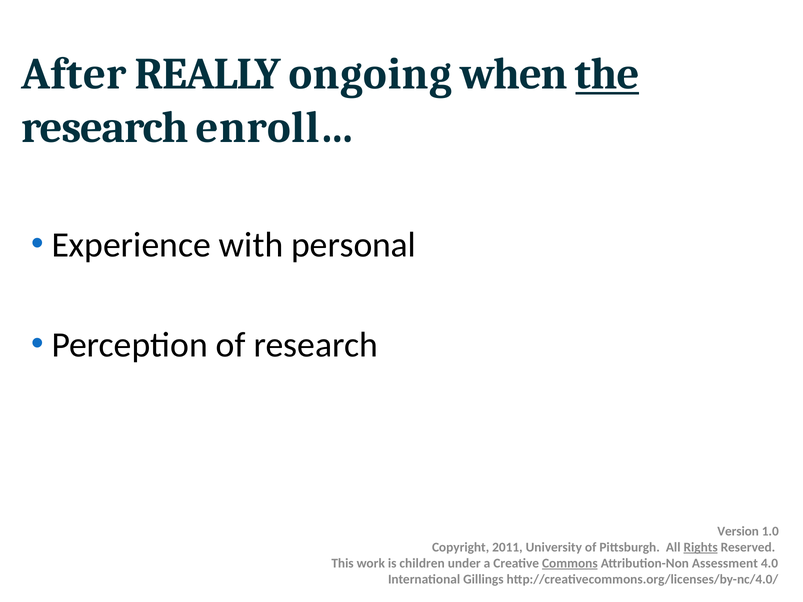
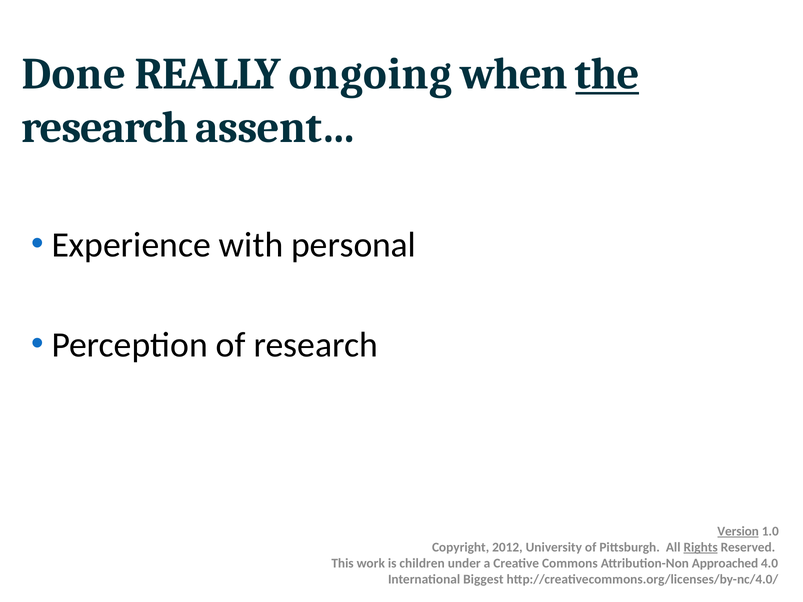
After: After -> Done
enroll…: enroll… -> assent…
Version underline: none -> present
2011: 2011 -> 2012
Commons underline: present -> none
Assessment: Assessment -> Approached
Gillings: Gillings -> Biggest
